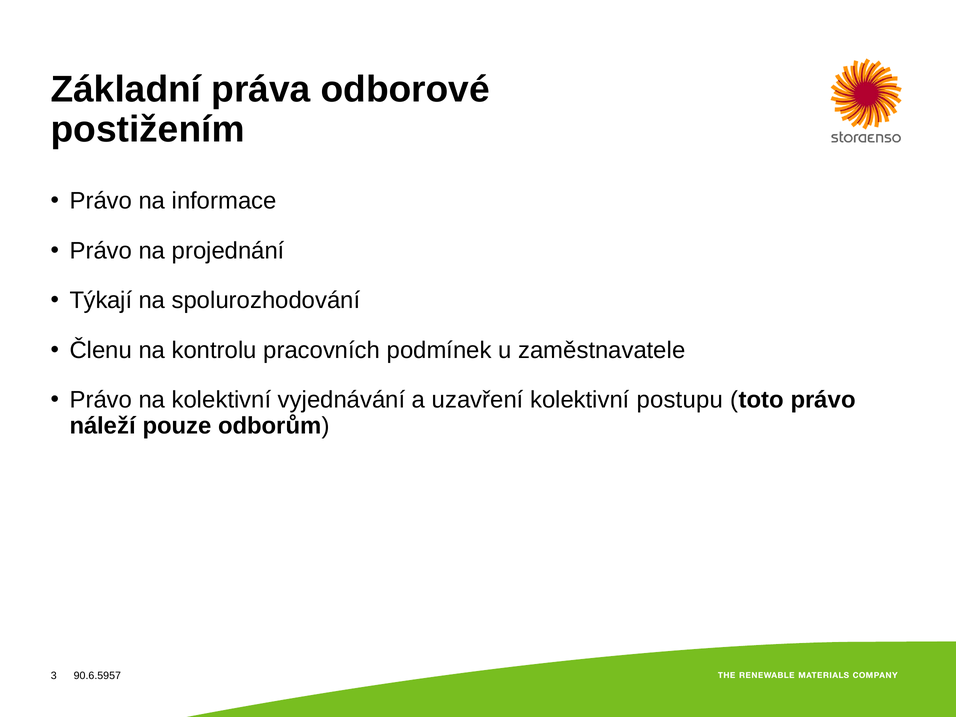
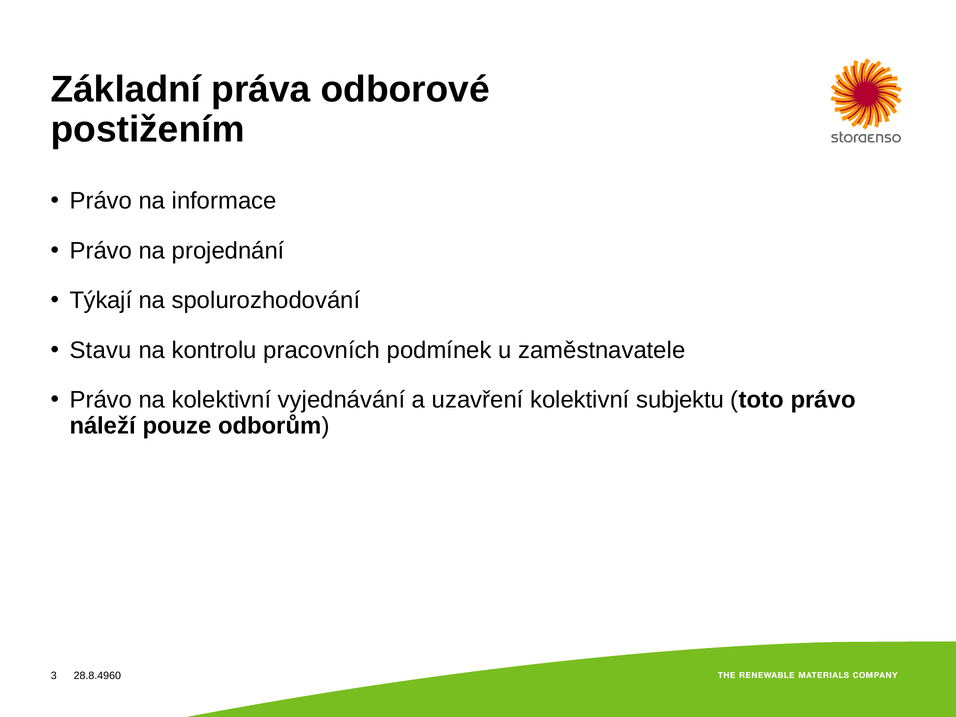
Členu: Členu -> Stavu
postupu: postupu -> subjektu
90.6.5957: 90.6.5957 -> 28.8.4960
